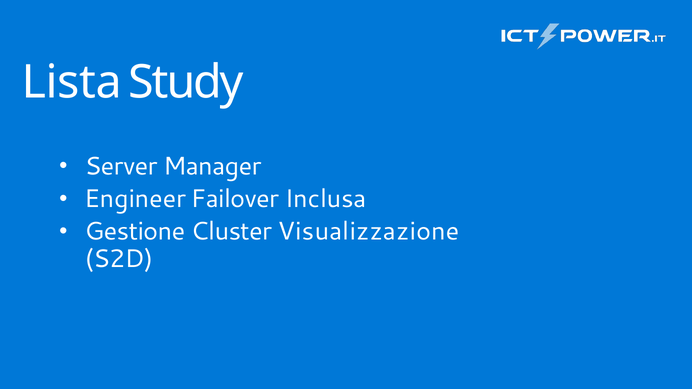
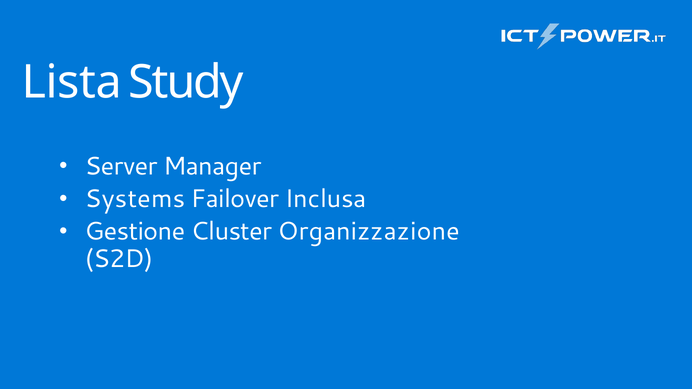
Engineer: Engineer -> Systems
Visualizzazione: Visualizzazione -> Organizzazione
